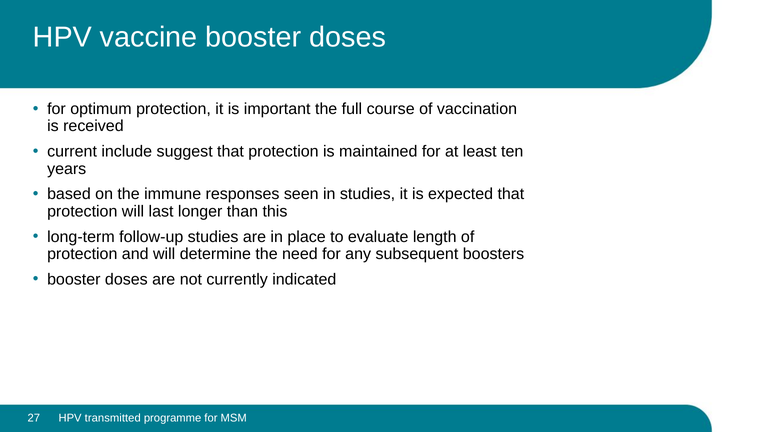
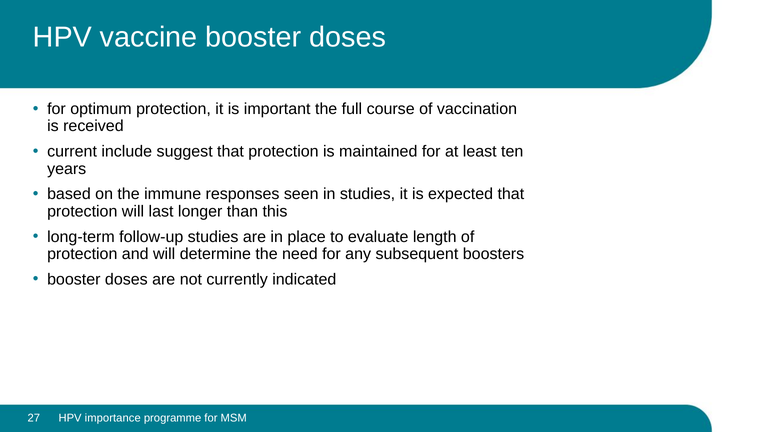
transmitted: transmitted -> importance
